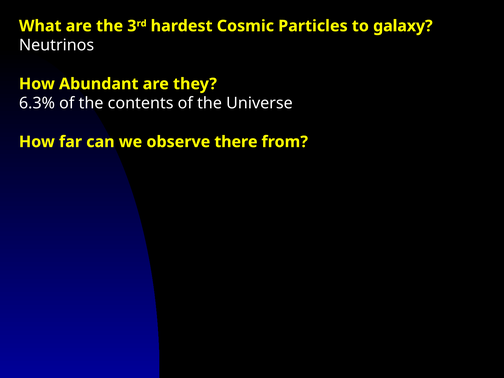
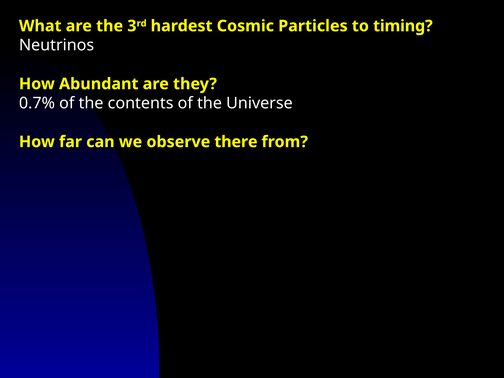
galaxy: galaxy -> timing
6.3%: 6.3% -> 0.7%
